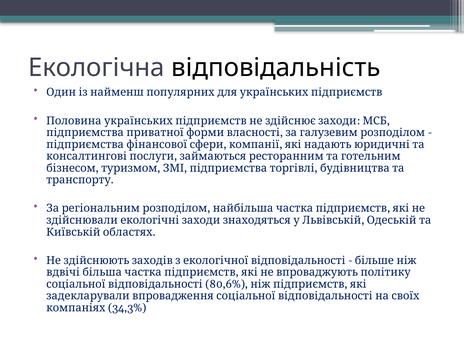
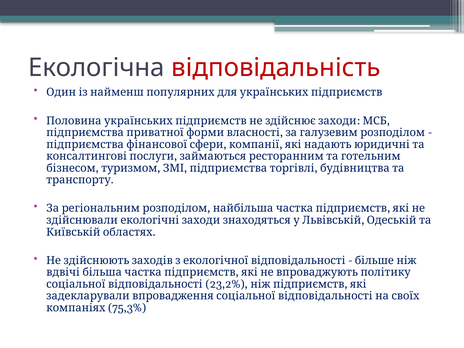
відповідальність colour: black -> red
80,6%: 80,6% -> 23,2%
34,3%: 34,3% -> 75,3%
